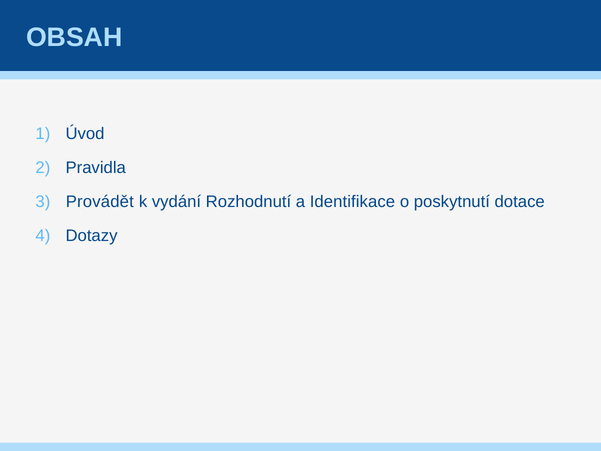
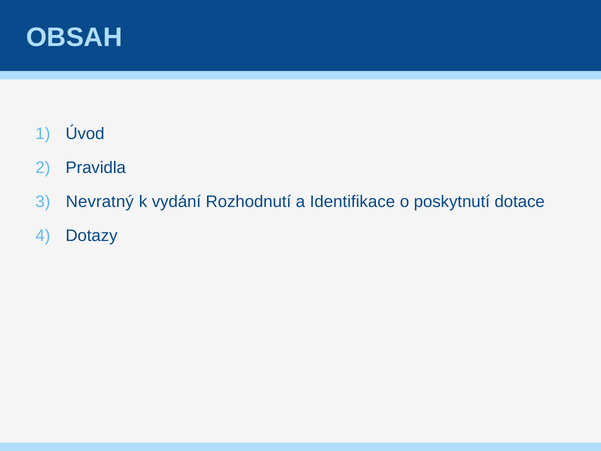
Provádět: Provádět -> Nevratný
